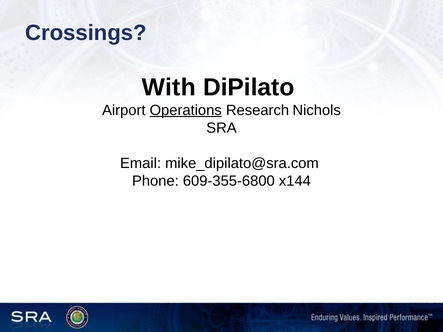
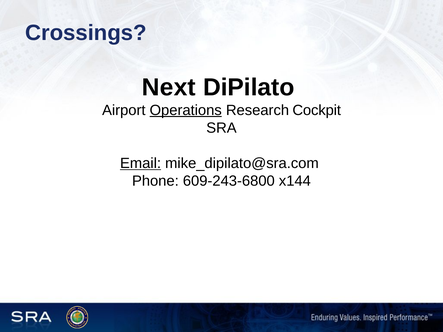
With: With -> Next
Nichols: Nichols -> Cockpit
Email underline: none -> present
609-355-6800: 609-355-6800 -> 609-243-6800
